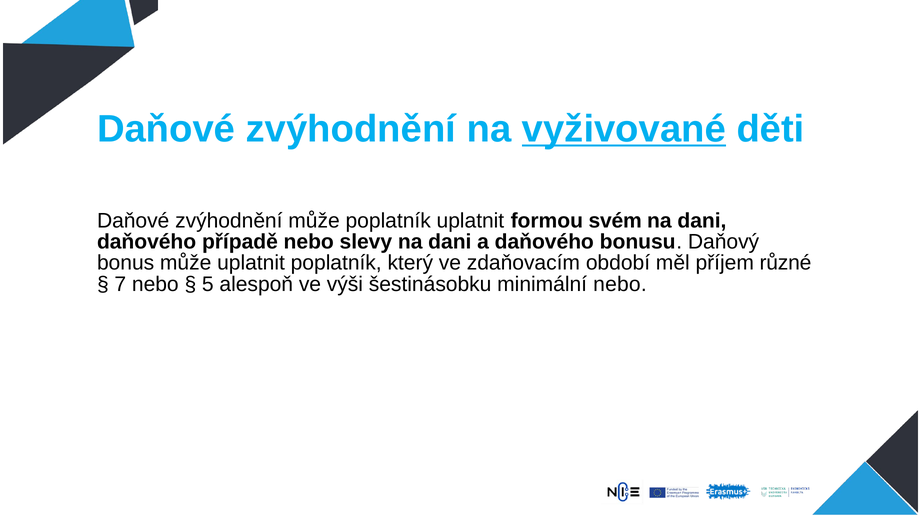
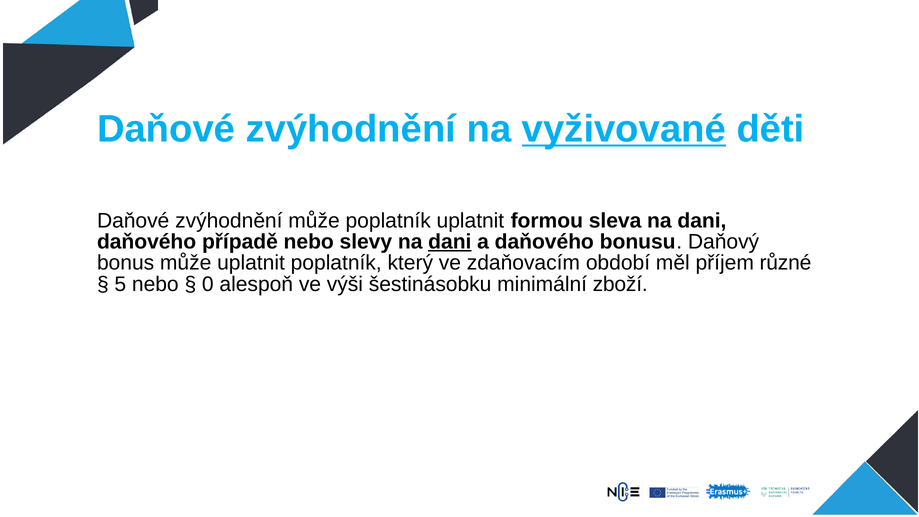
svém: svém -> sleva
dani at (450, 242) underline: none -> present
7: 7 -> 5
5: 5 -> 0
minimální nebo: nebo -> zboží
